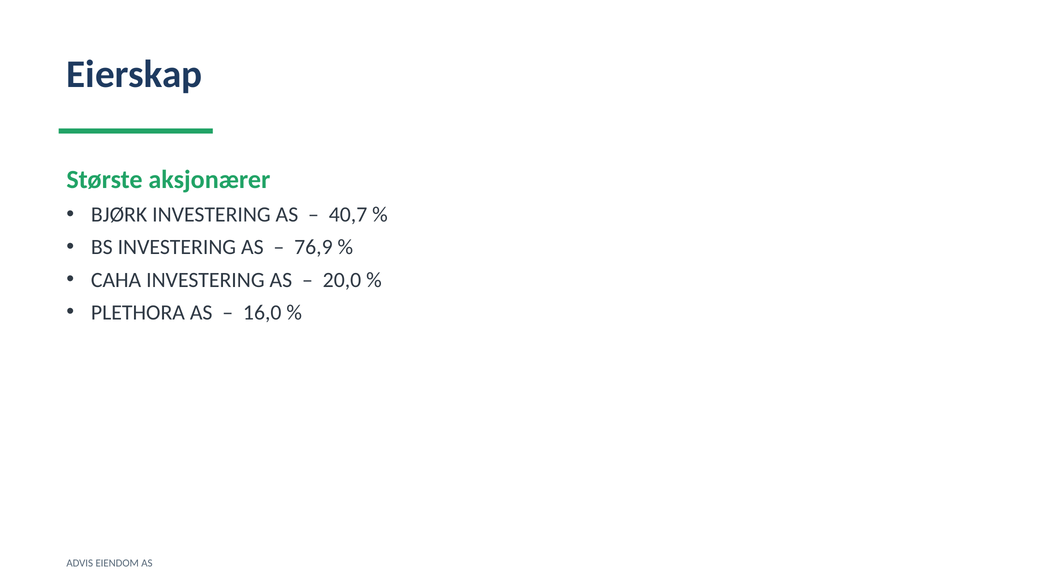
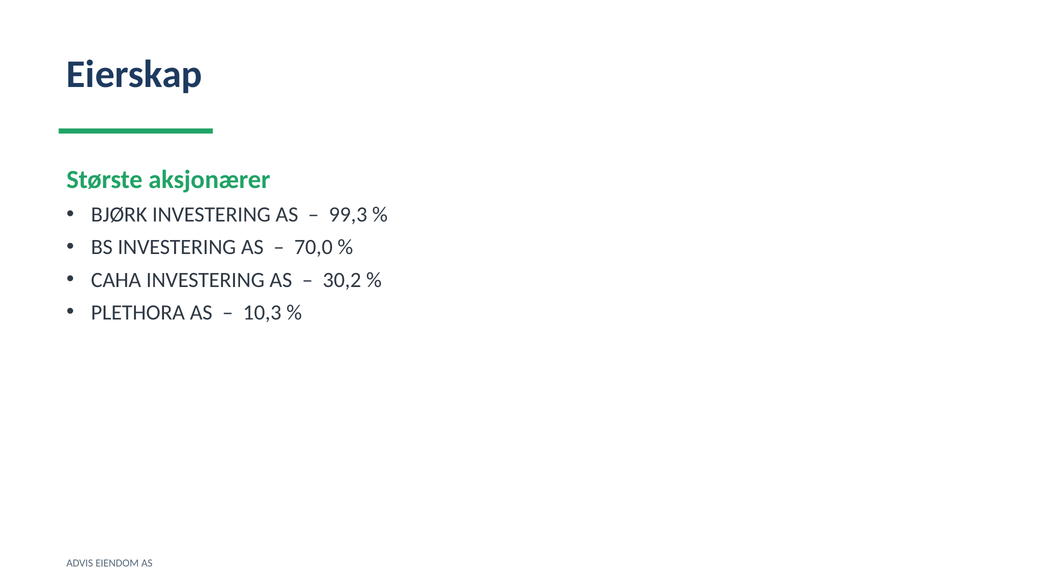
40,7: 40,7 -> 99,3
76,9: 76,9 -> 70,0
20,0: 20,0 -> 30,2
16,0: 16,0 -> 10,3
